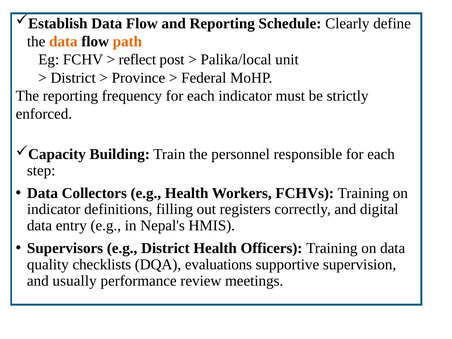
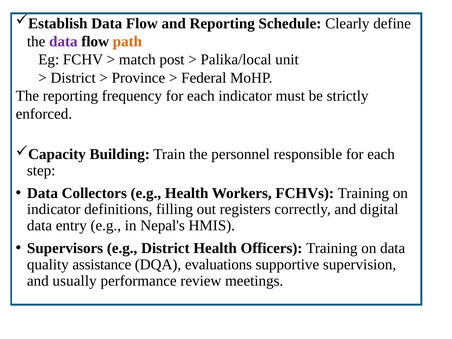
data at (63, 42) colour: orange -> purple
reflect: reflect -> match
checklists: checklists -> assistance
